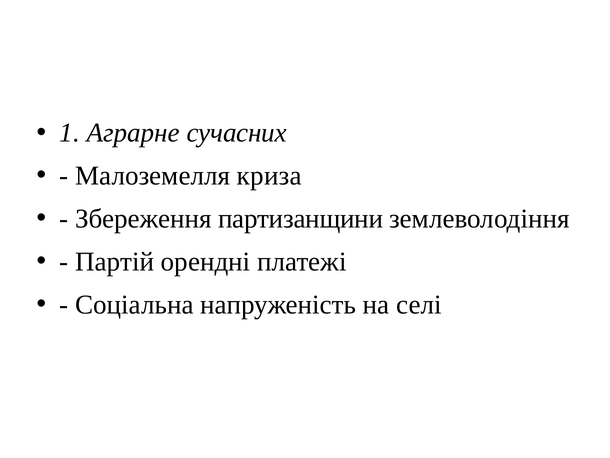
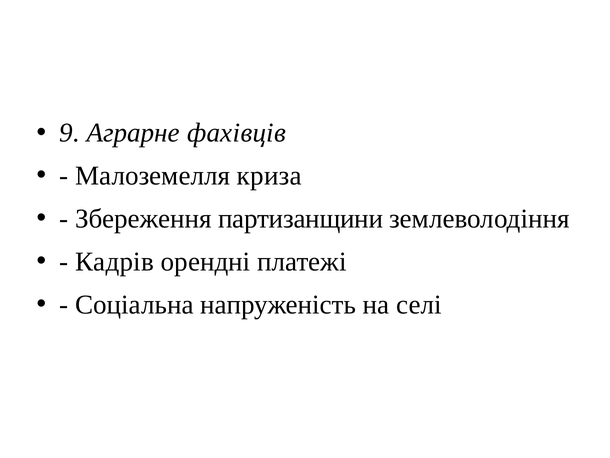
1: 1 -> 9
сучасних: сучасних -> фахівців
Партій: Партій -> Кадрів
